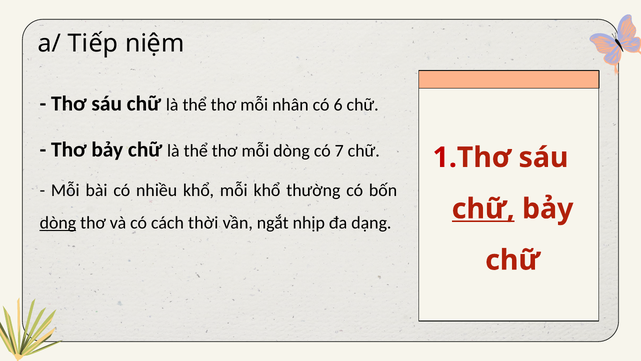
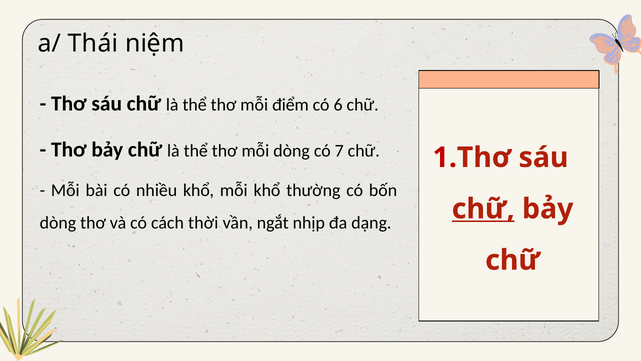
Tiếp: Tiếp -> Thái
nhân: nhân -> điểm
dòng at (58, 222) underline: present -> none
